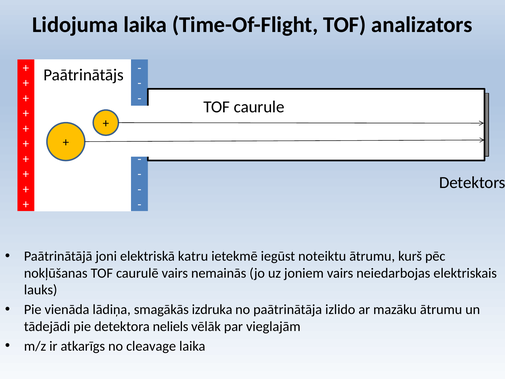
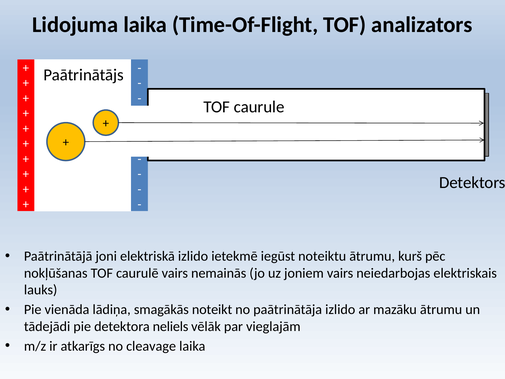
elektriskā katru: katru -> izlido
izdruka: izdruka -> noteikt
